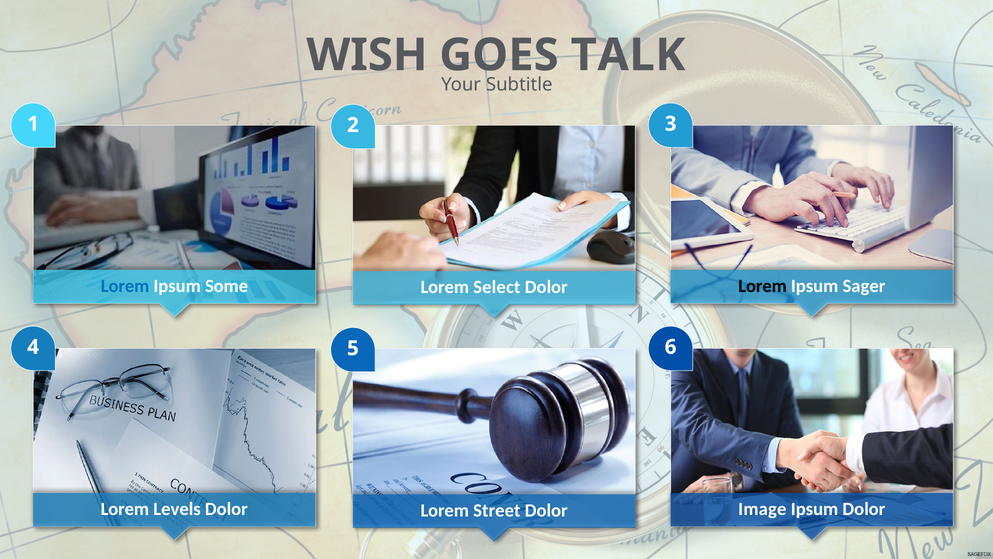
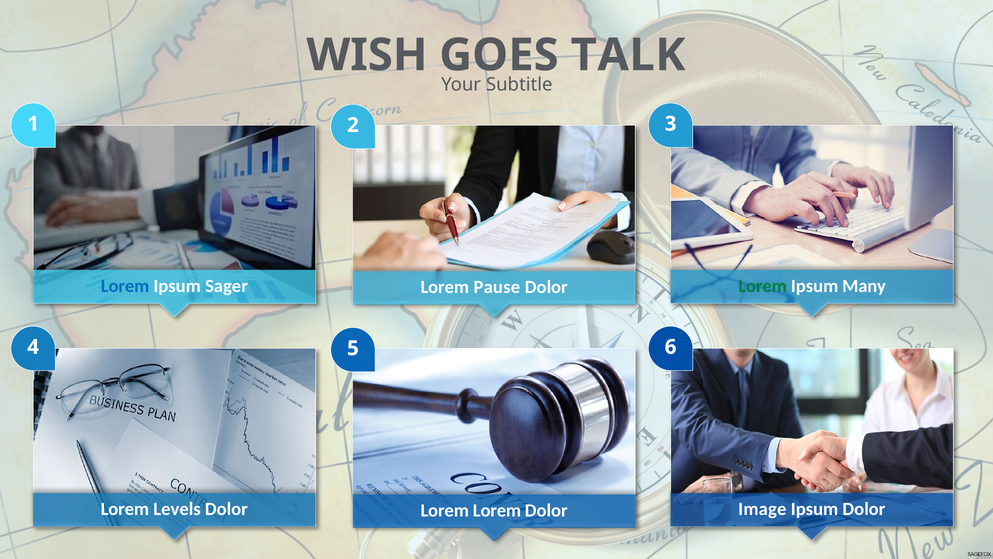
Some: Some -> Sager
Lorem at (763, 286) colour: black -> green
Sager: Sager -> Many
Select: Select -> Pause
Lorem Street: Street -> Lorem
